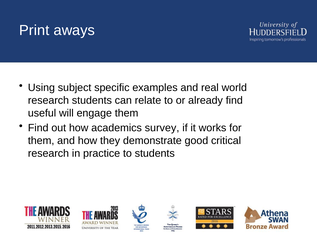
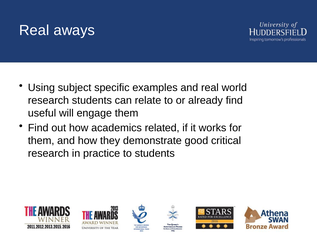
Print at (34, 30): Print -> Real
survey: survey -> related
